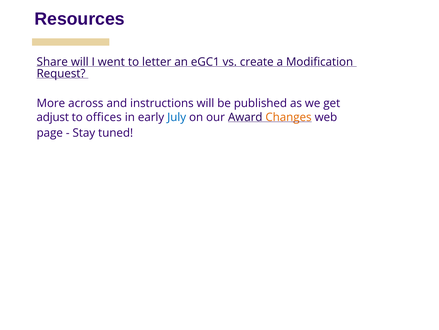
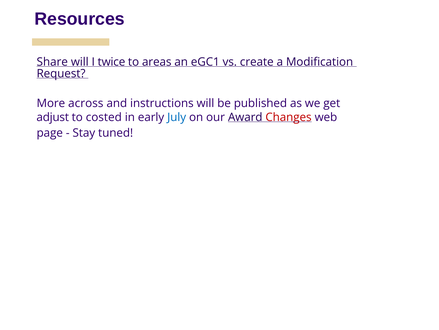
went: went -> twice
letter: letter -> areas
offices: offices -> costed
Changes colour: orange -> red
